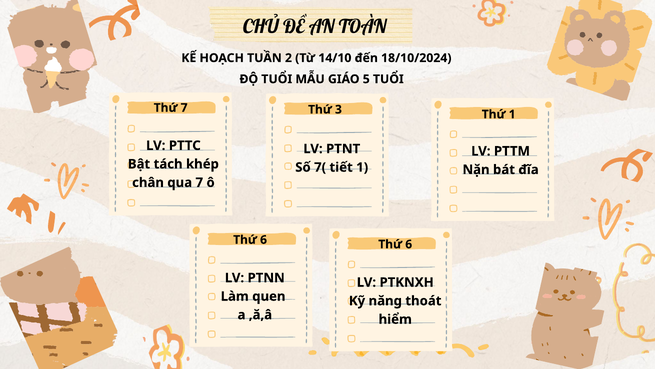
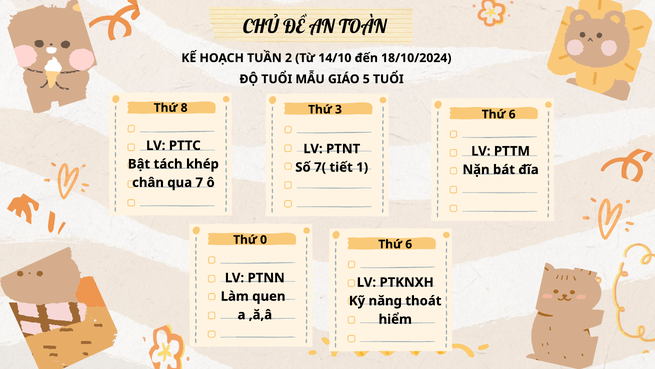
Thứ 7: 7 -> 8
3 Thứ 1: 1 -> 6
6 at (264, 239): 6 -> 0
